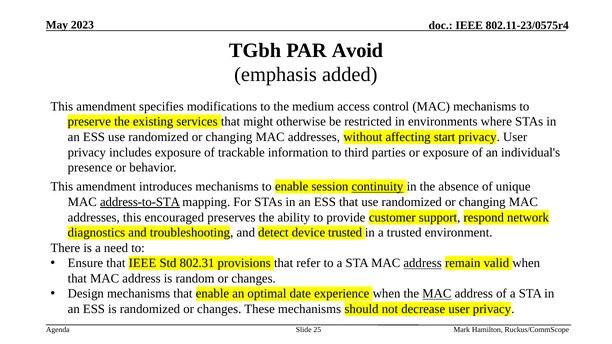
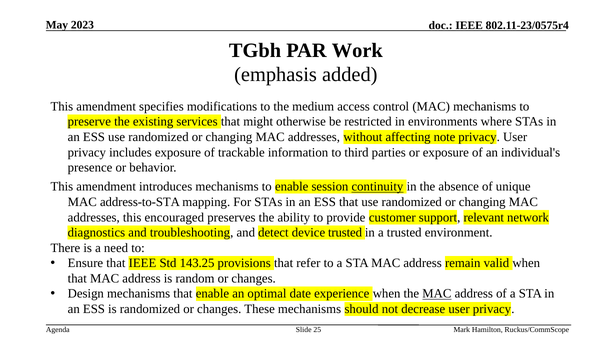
Avoid: Avoid -> Work
start: start -> note
address-to-STA underline: present -> none
respond: respond -> relevant
802.31: 802.31 -> 143.25
address at (423, 263) underline: present -> none
